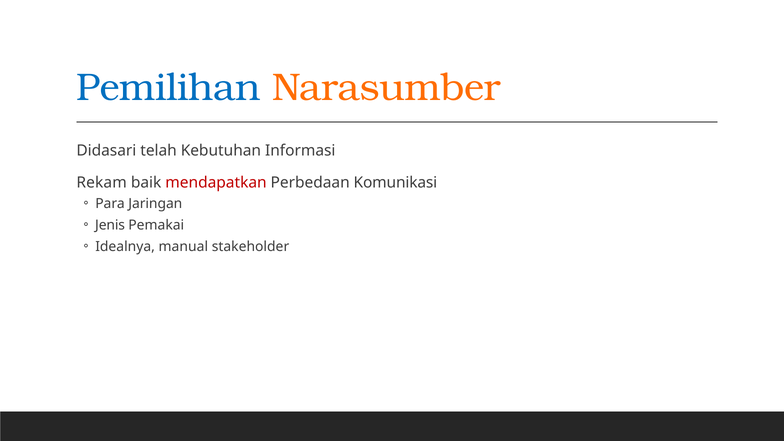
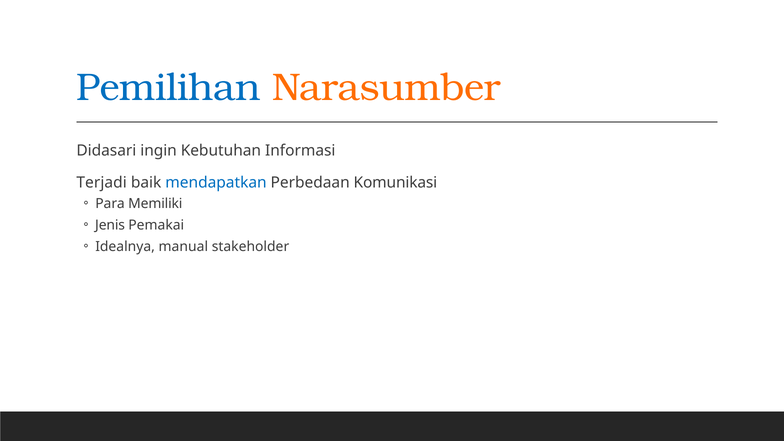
telah: telah -> ingin
Rekam: Rekam -> Terjadi
mendapatkan colour: red -> blue
Jaringan: Jaringan -> Memiliki
